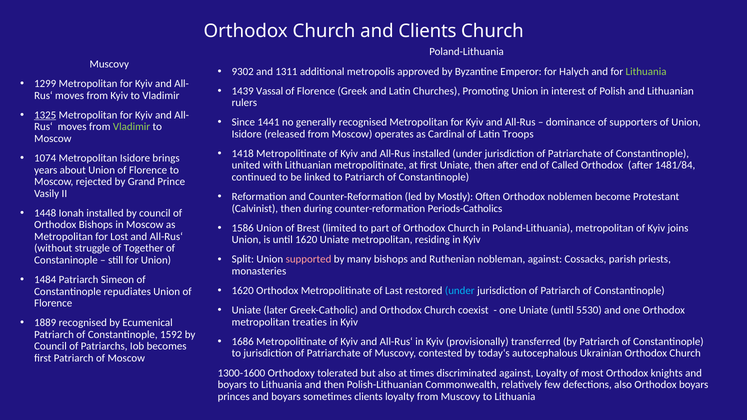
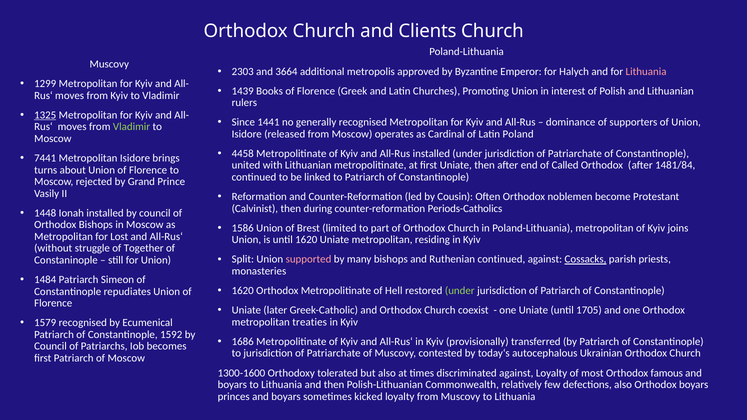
9302: 9302 -> 2303
1311: 1311 -> 3664
Lithuania at (646, 71) colour: light green -> pink
Vassal: Vassal -> Books
Troops: Troops -> Poland
1418: 1418 -> 4458
1074: 1074 -> 7441
years: years -> turns
Mostly: Mostly -> Cousin
Ruthenian nobleman: nobleman -> continued
Cossacks underline: none -> present
Last: Last -> Hell
under at (460, 291) colour: light blue -> light green
5530: 5530 -> 1705
1889: 1889 -> 1579
knights: knights -> famous
sometimes clients: clients -> kicked
